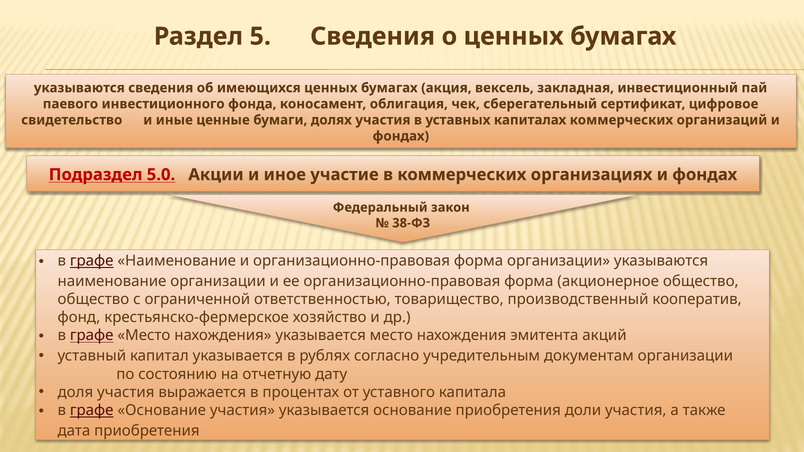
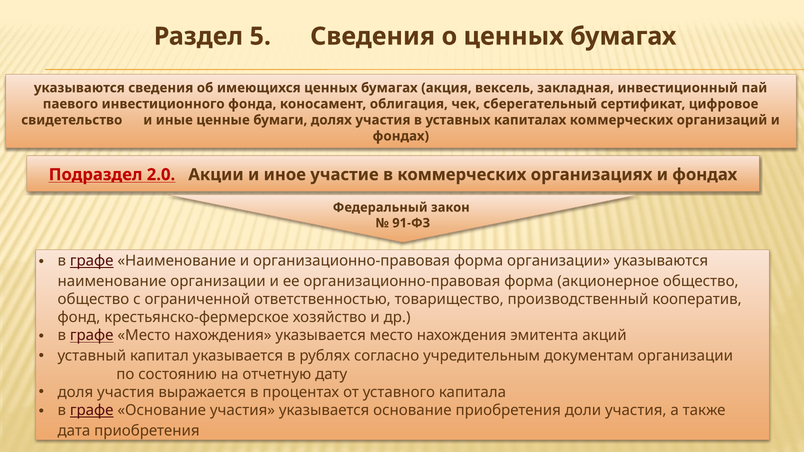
5.0: 5.0 -> 2.0
38-ФЗ: 38-ФЗ -> 91-ФЗ
